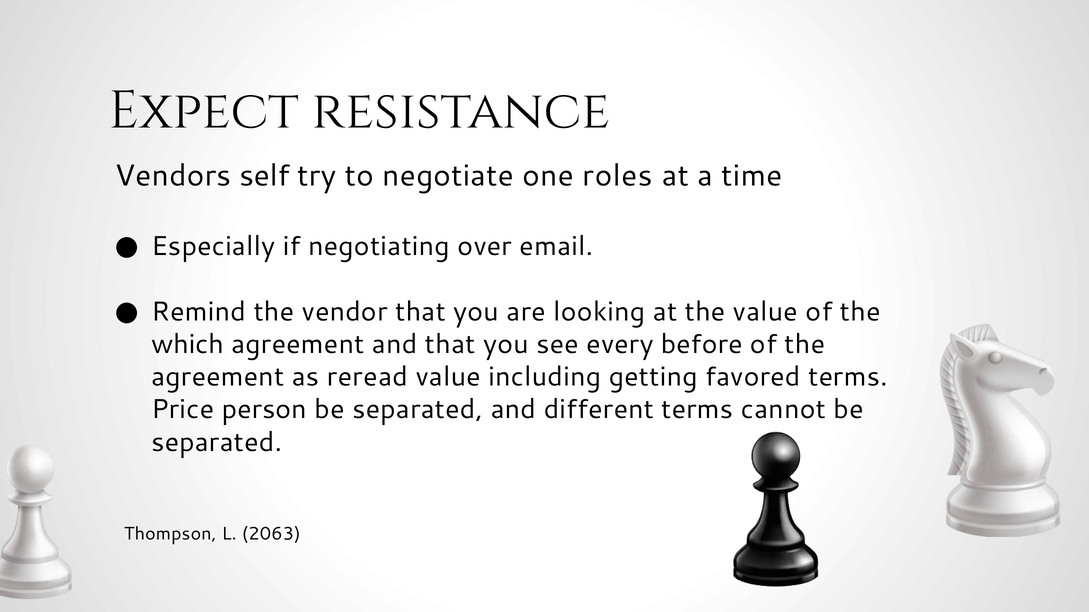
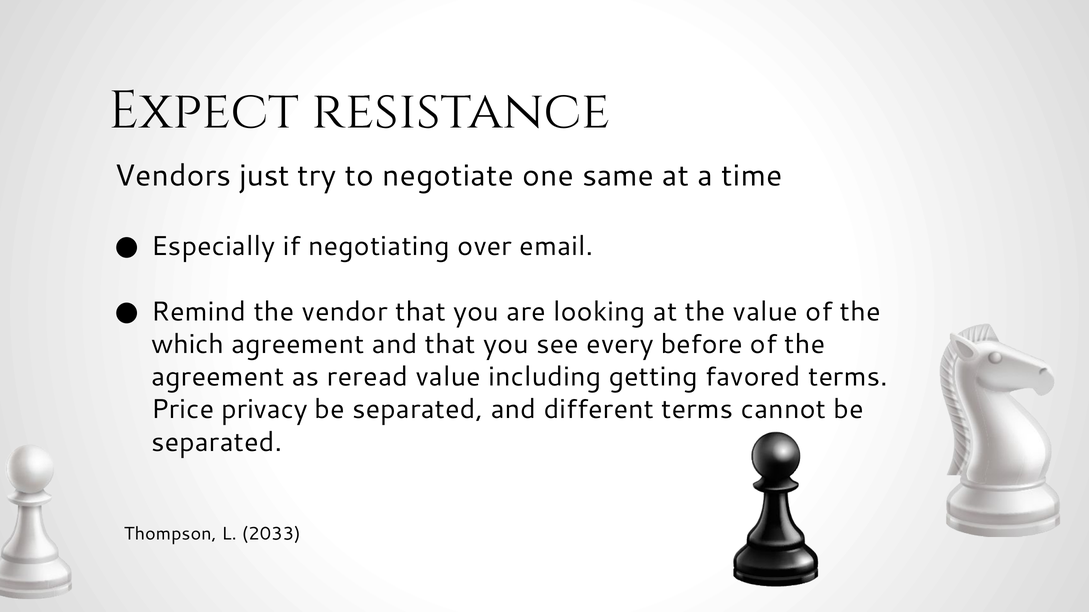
self: self -> just
roles: roles -> same
person: person -> privacy
2063: 2063 -> 2033
